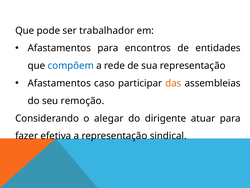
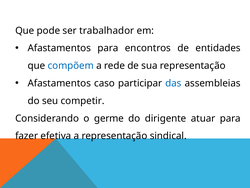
das colour: orange -> blue
remoção: remoção -> competir
alegar: alegar -> germe
